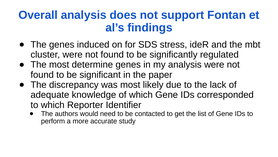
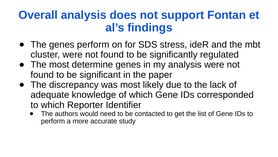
genes induced: induced -> perform
